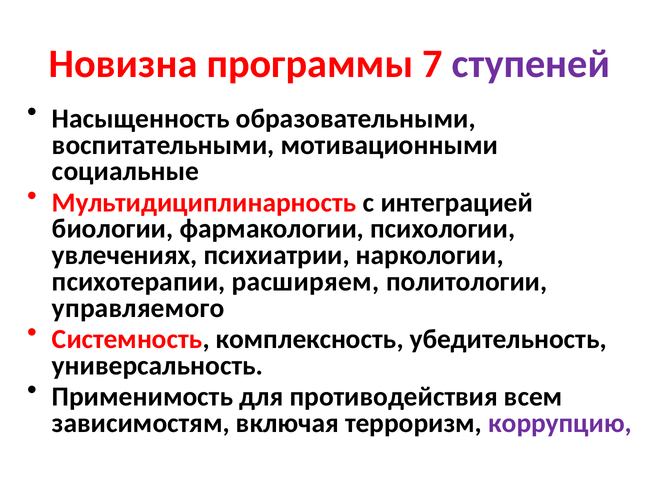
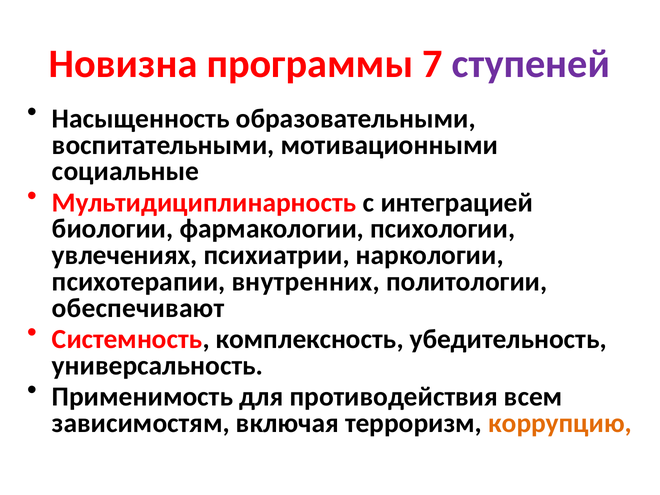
расширяем: расширяем -> внутренних
управляемого: управляемого -> обеспечивают
коррупцию colour: purple -> orange
